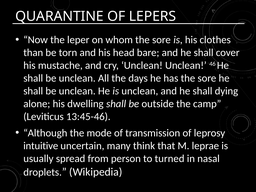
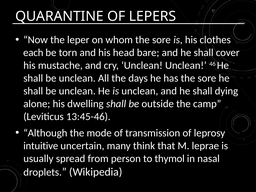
than: than -> each
turned: turned -> thymol
